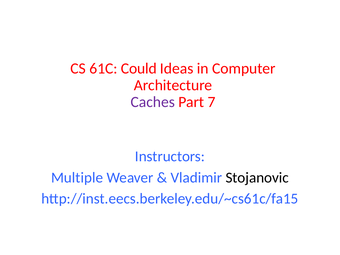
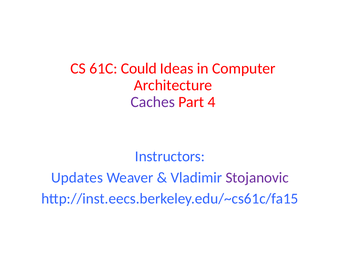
7: 7 -> 4
Multiple: Multiple -> Updates
Stojanovic colour: black -> purple
